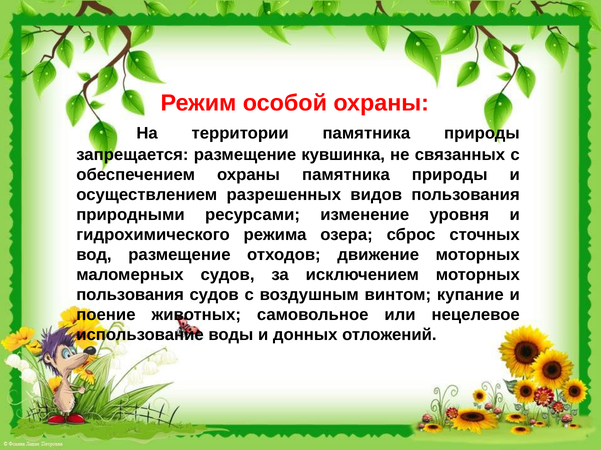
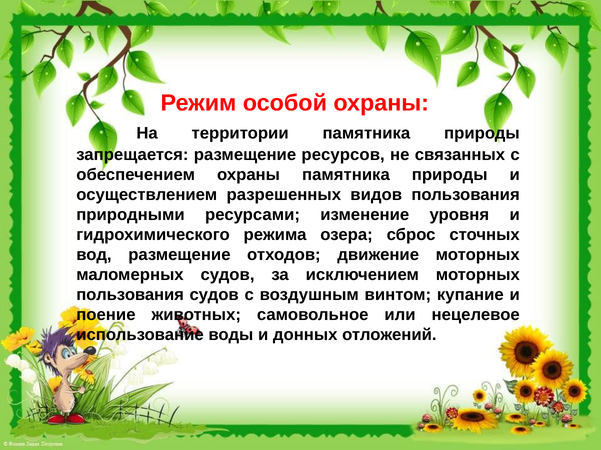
кувшинка: кувшинка -> ресурсов
